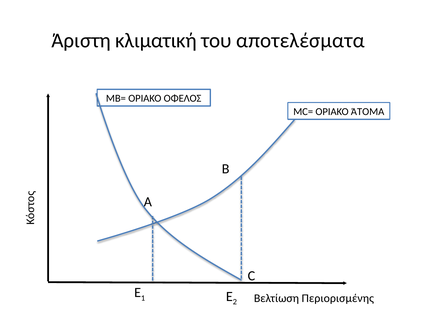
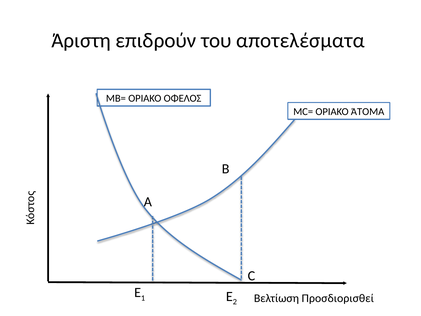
κλιματική: κλιματική -> επιδρούν
Περιορισμένης: Περιορισμένης -> Προσδιορισθεί
